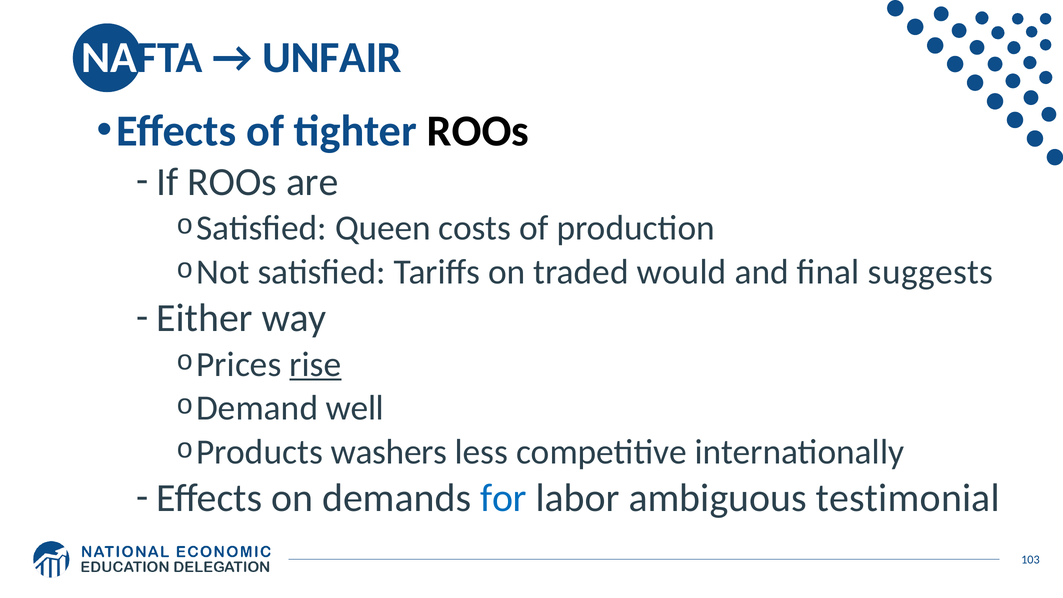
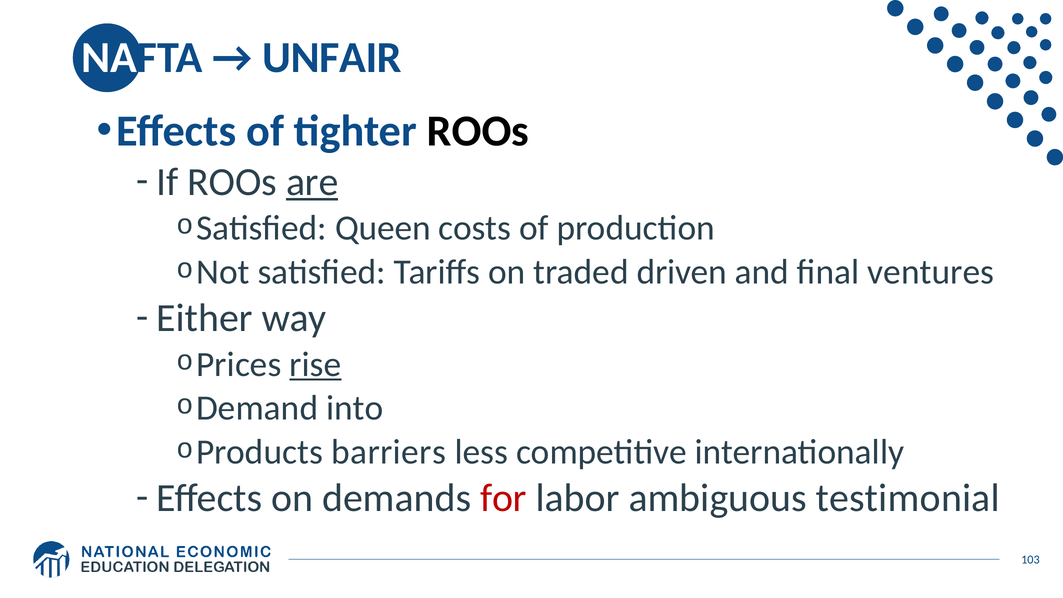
are underline: none -> present
would: would -> driven
suggests: suggests -> ventures
well: well -> into
washers: washers -> barriers
for colour: blue -> red
